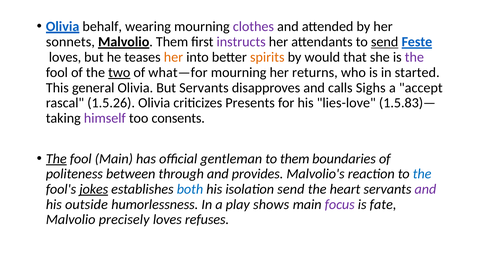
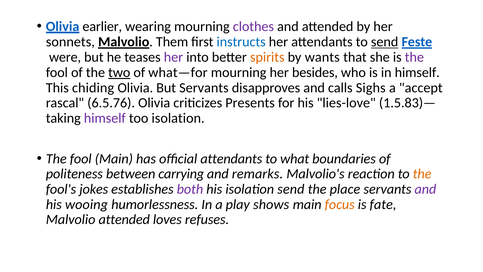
behalf: behalf -> earlier
instructs colour: purple -> blue
loves at (65, 57): loves -> were
her at (173, 57) colour: orange -> purple
would: would -> wants
returns: returns -> besides
in started: started -> himself
general: general -> chiding
1.5.26: 1.5.26 -> 6.5.76
too consents: consents -> isolation
The at (56, 159) underline: present -> none
official gentleman: gentleman -> attendants
to them: them -> what
through: through -> carrying
provides: provides -> remarks
the at (422, 174) colour: blue -> orange
jokes underline: present -> none
both colour: blue -> purple
heart: heart -> place
outside: outside -> wooing
focus colour: purple -> orange
Malvolio precisely: precisely -> attended
